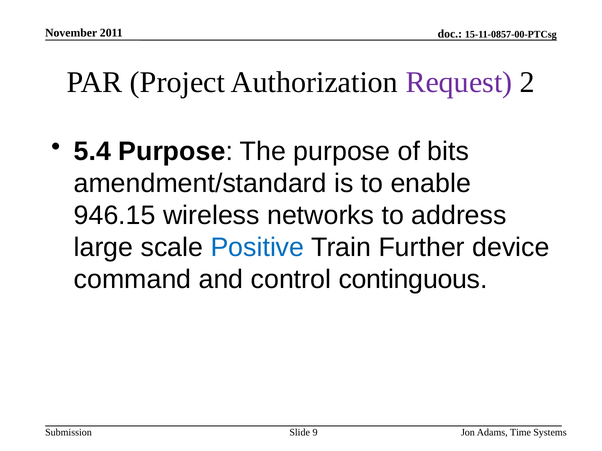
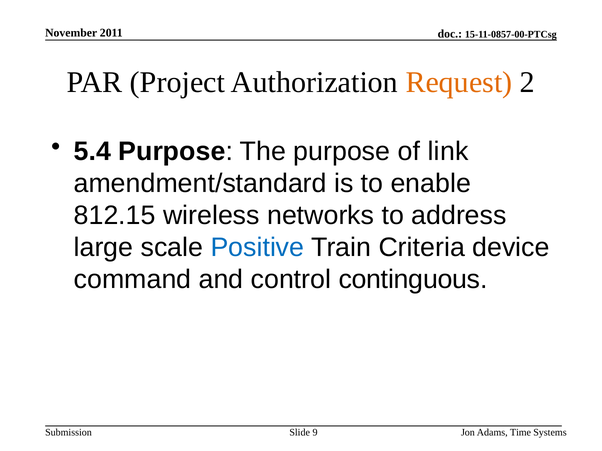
Request colour: purple -> orange
bits: bits -> link
946.15: 946.15 -> 812.15
Further: Further -> Criteria
